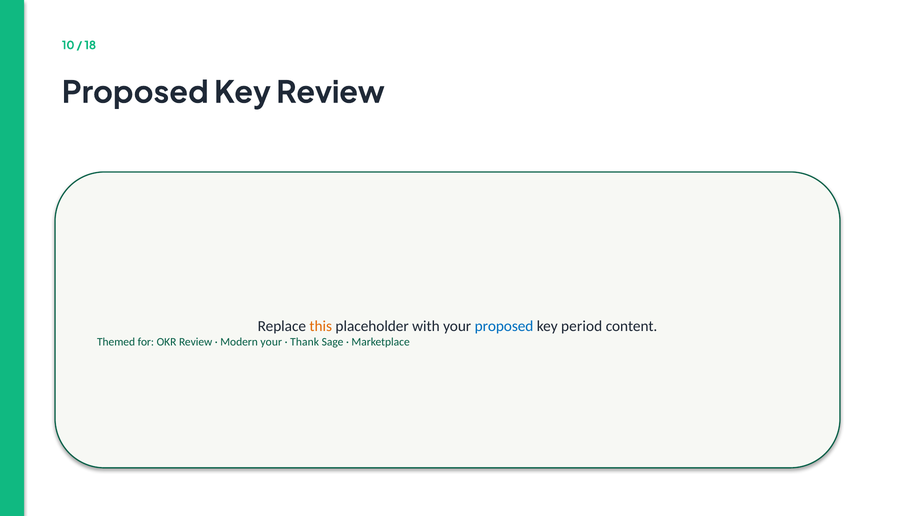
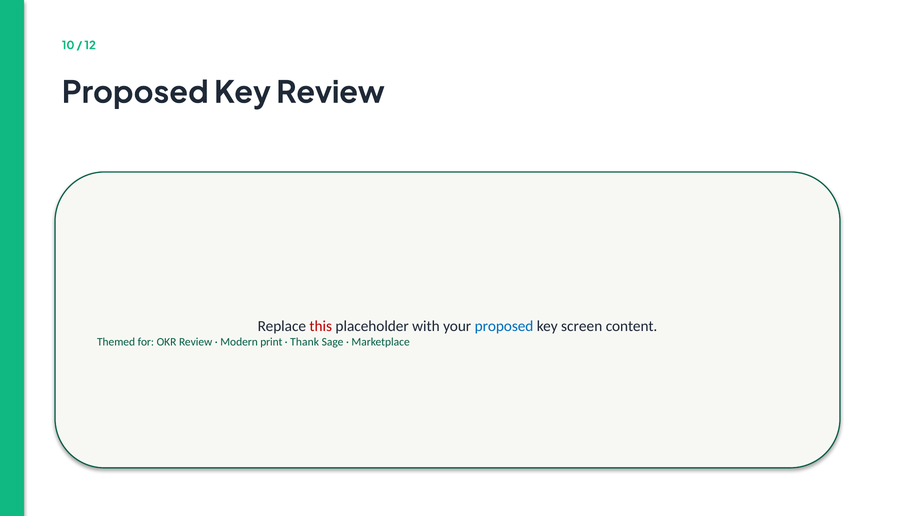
18: 18 -> 12
this colour: orange -> red
period: period -> screen
Modern your: your -> print
